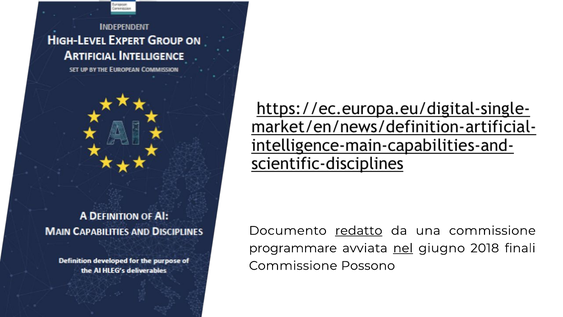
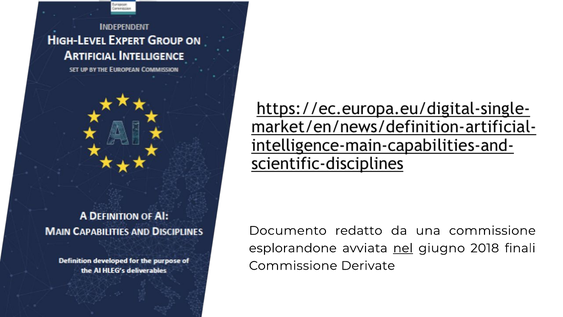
redatto underline: present -> none
programmare: programmare -> esplorandone
Possono: Possono -> Derivate
